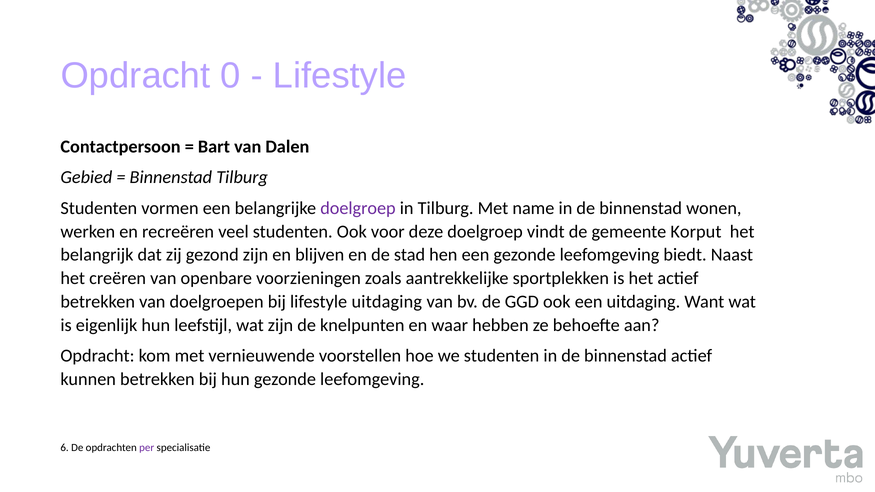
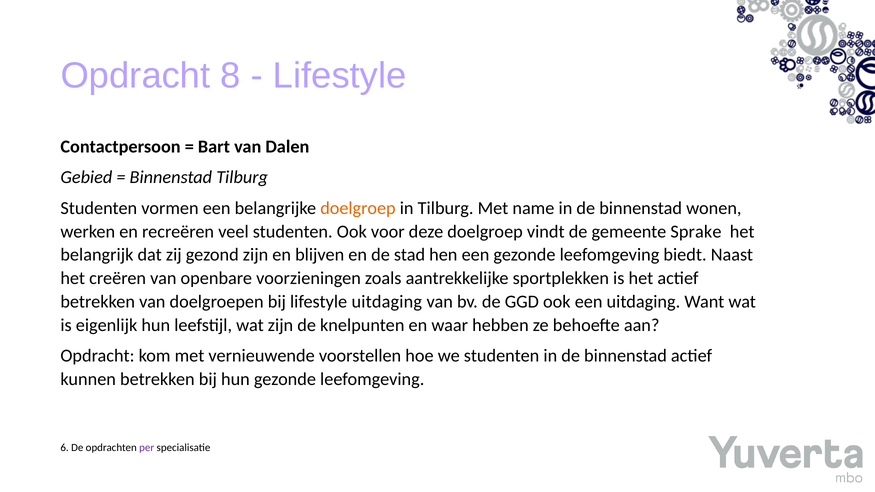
0: 0 -> 8
doelgroep at (358, 208) colour: purple -> orange
Korput: Korput -> Sprake
